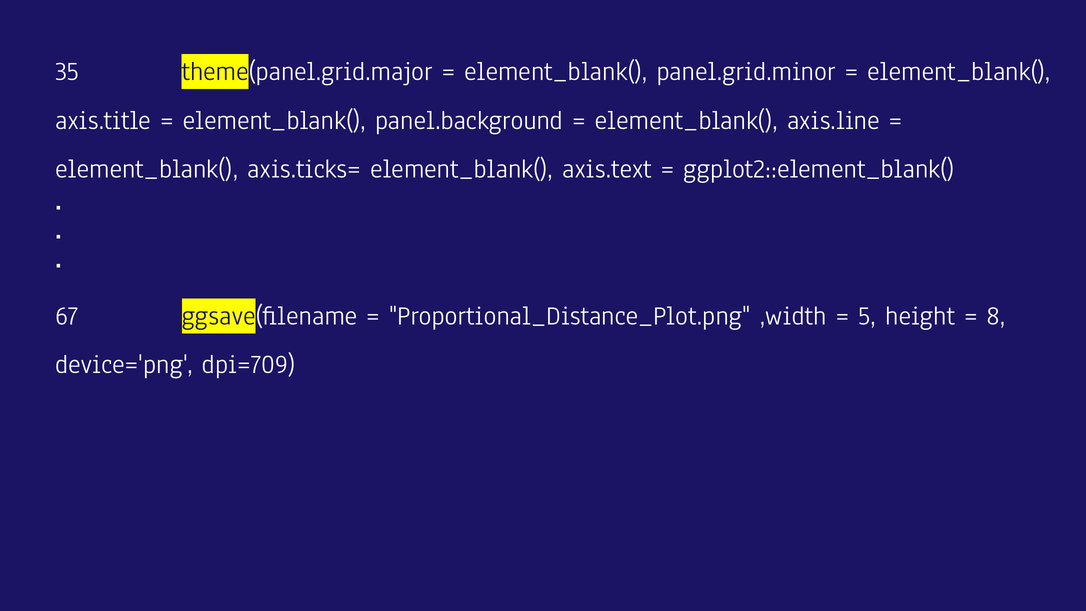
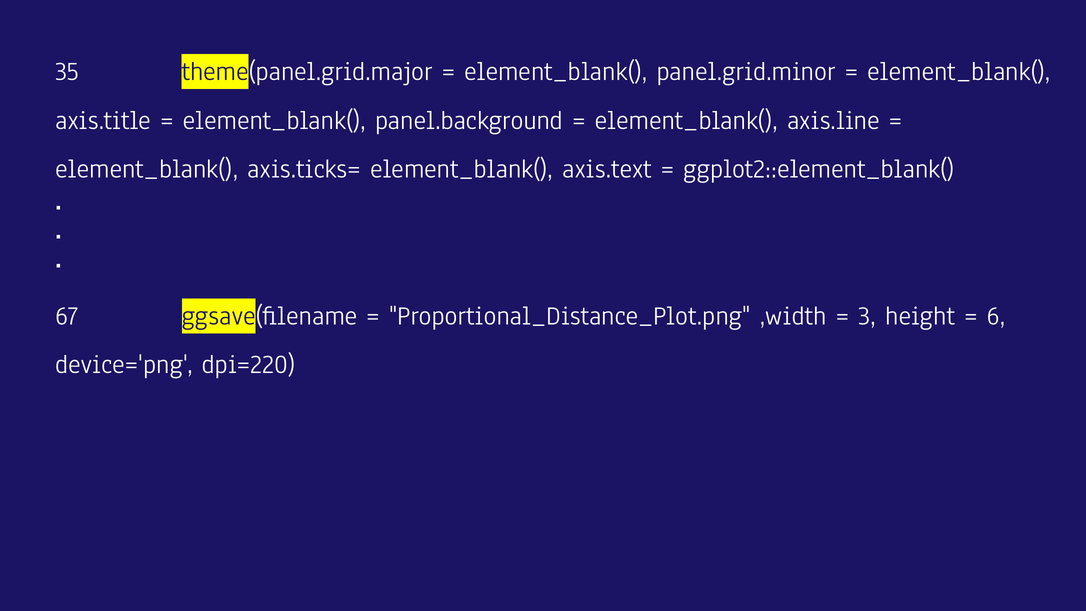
5: 5 -> 3
8: 8 -> 6
dpi=709: dpi=709 -> dpi=220
